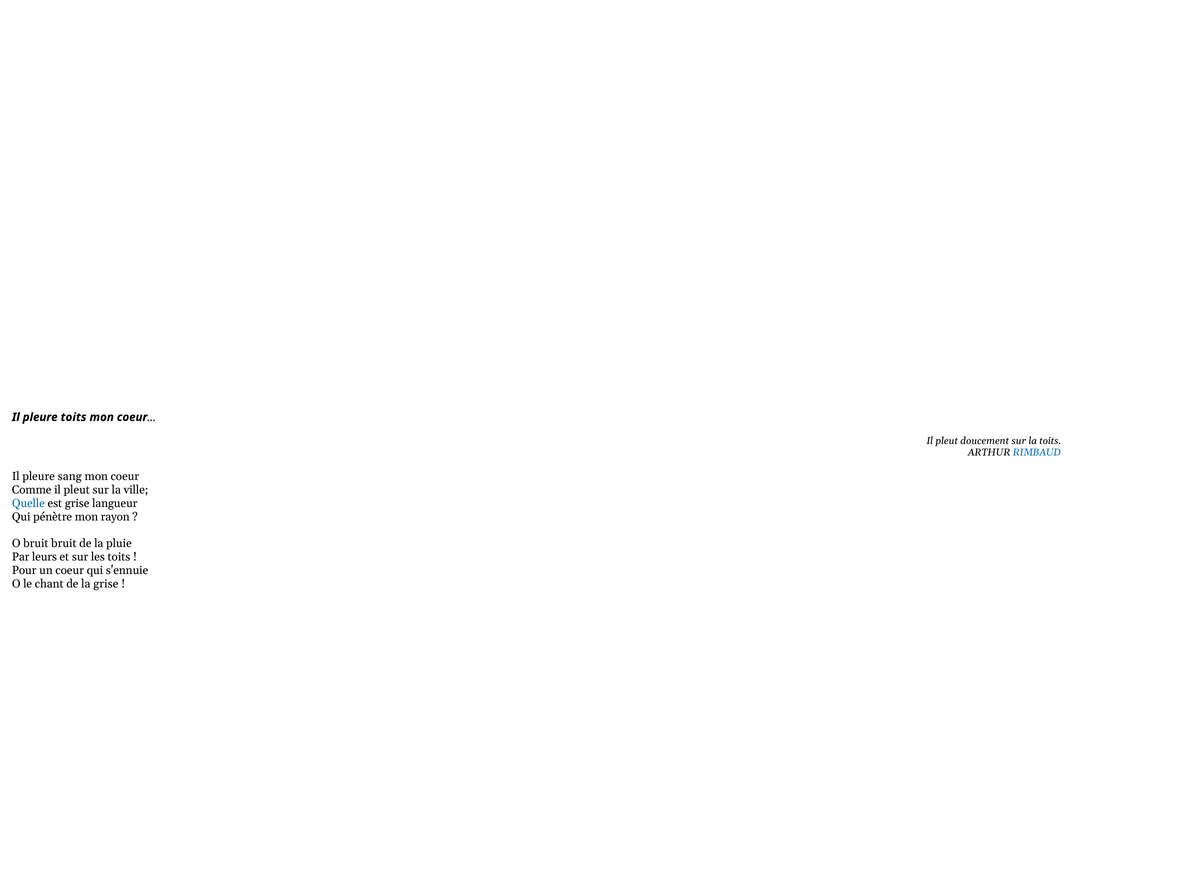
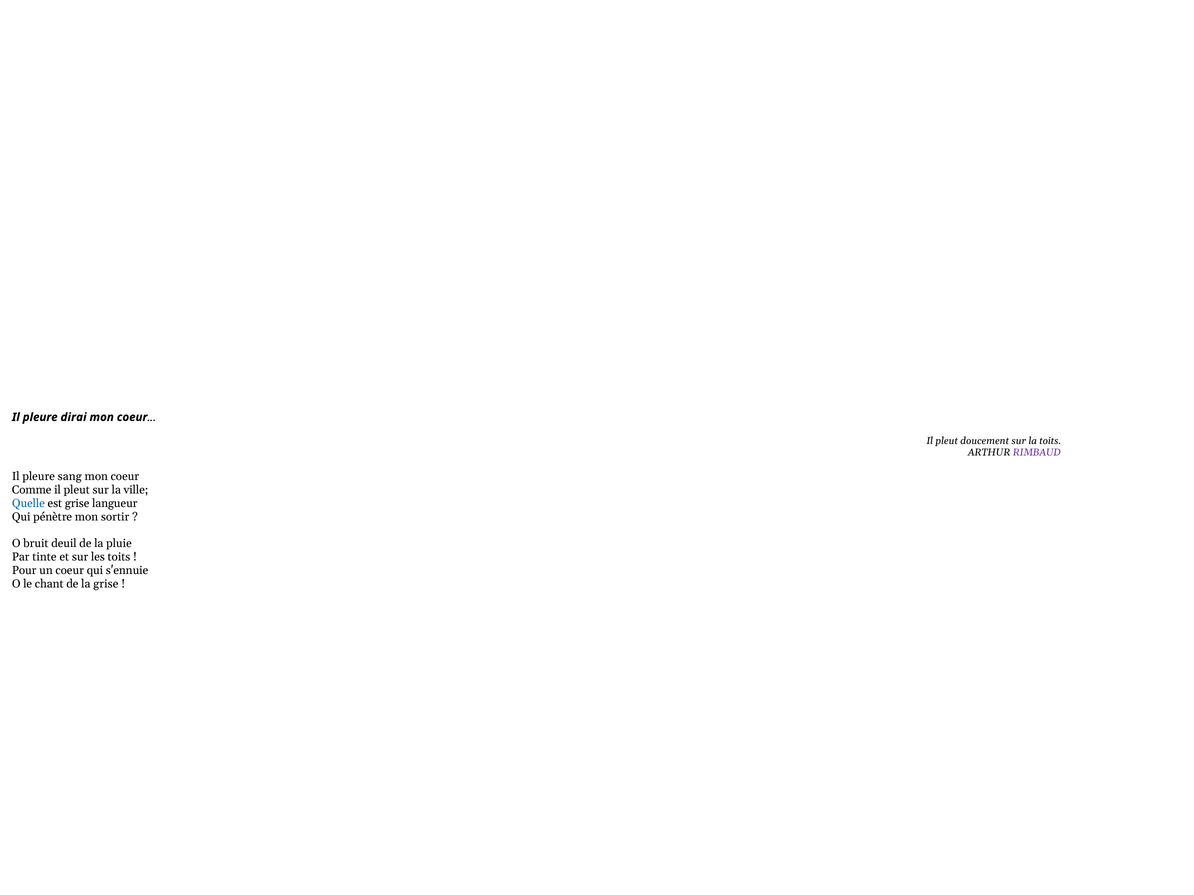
pleure toits: toits -> dirai
RIMBAUD colour: blue -> purple
rayon: rayon -> sortir
bruit bruit: bruit -> deuil
leurs: leurs -> tinte
